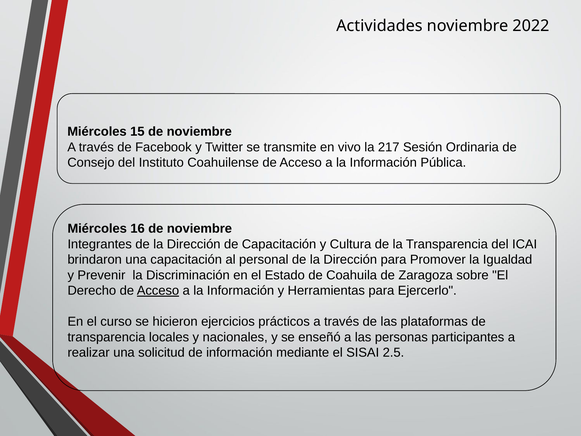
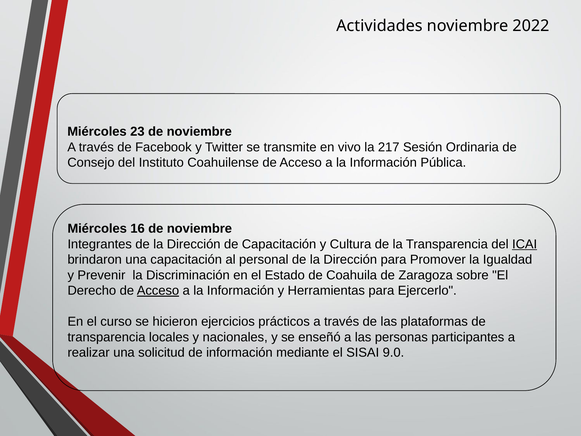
15: 15 -> 23
ICAI underline: none -> present
2.5: 2.5 -> 9.0
